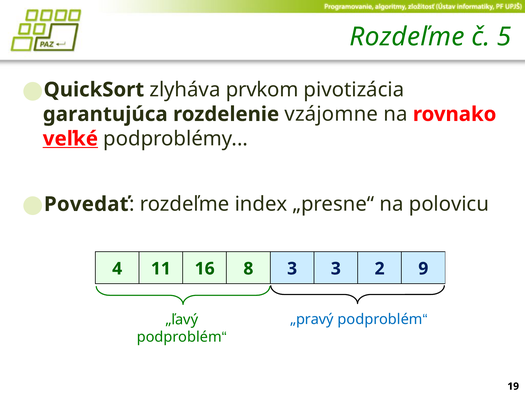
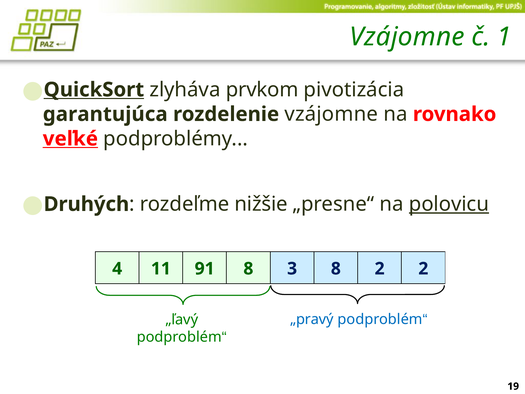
Rozdeľme at (407, 37): Rozdeľme -> Vzájomne
5: 5 -> 1
QuickSort underline: none -> present
Povedať: Povedať -> Druhých
index: index -> nižšie
polovicu underline: none -> present
16: 16 -> 91
3 3: 3 -> 8
2 9: 9 -> 2
